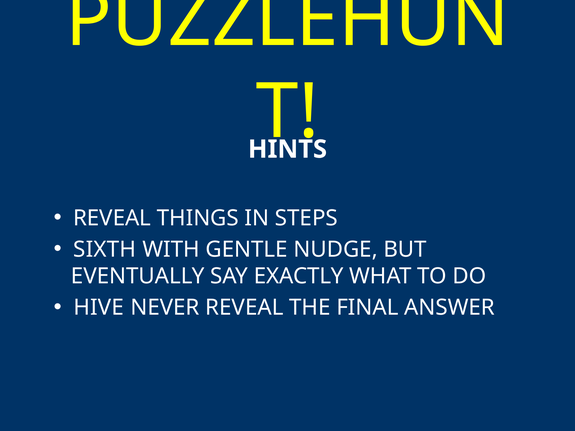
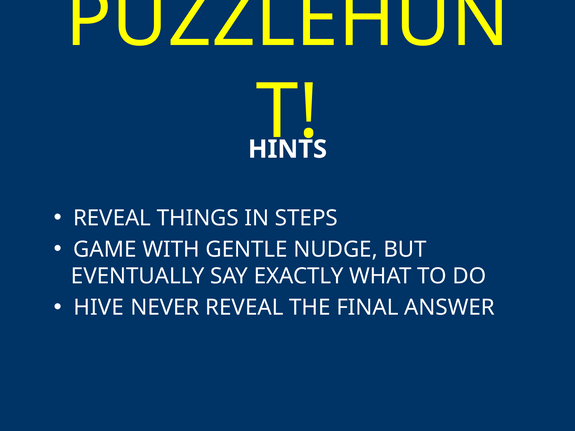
SIXTH: SIXTH -> GAME
